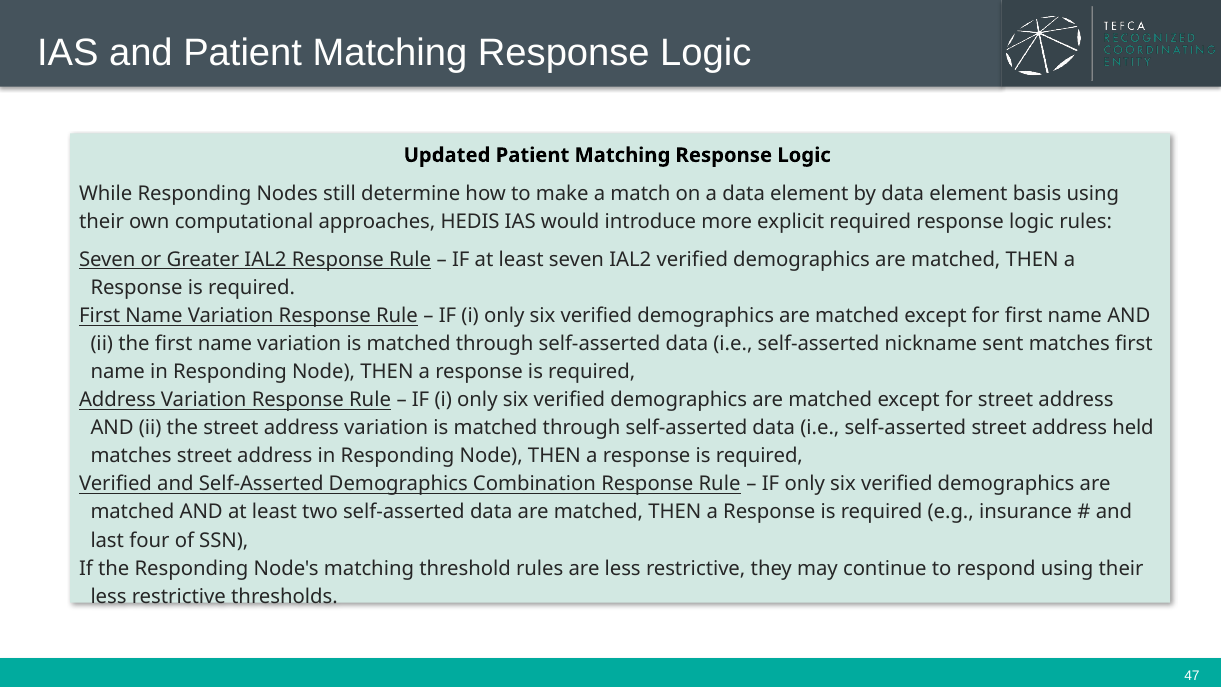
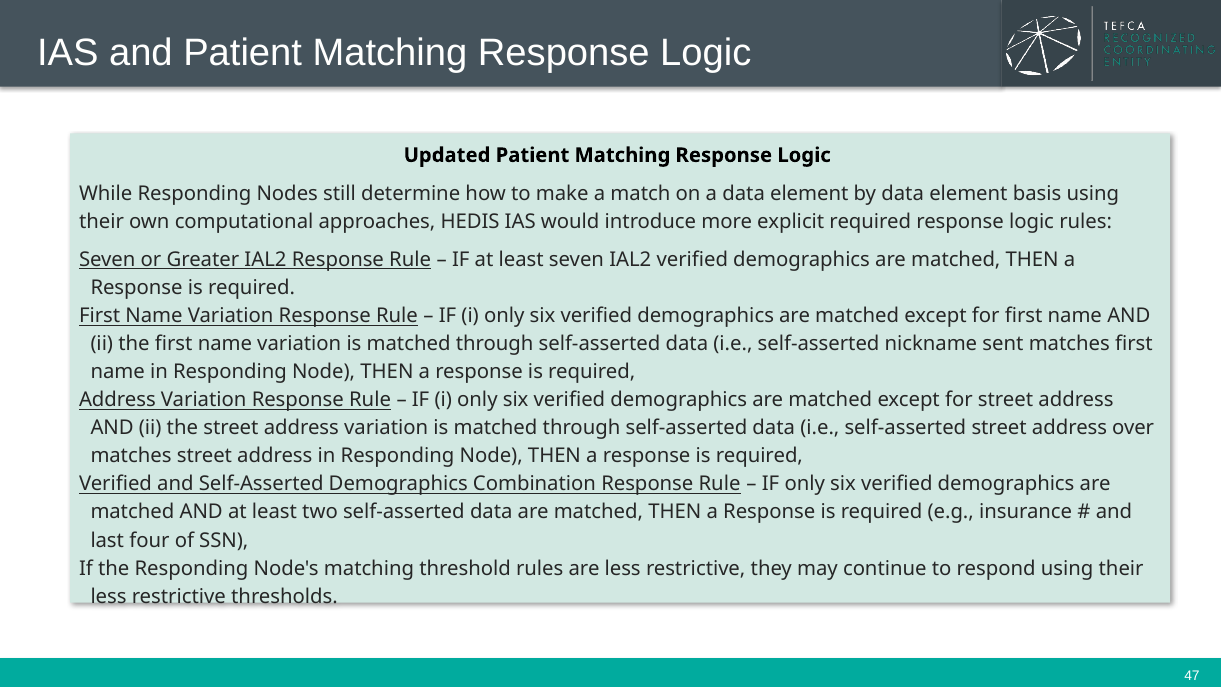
held: held -> over
